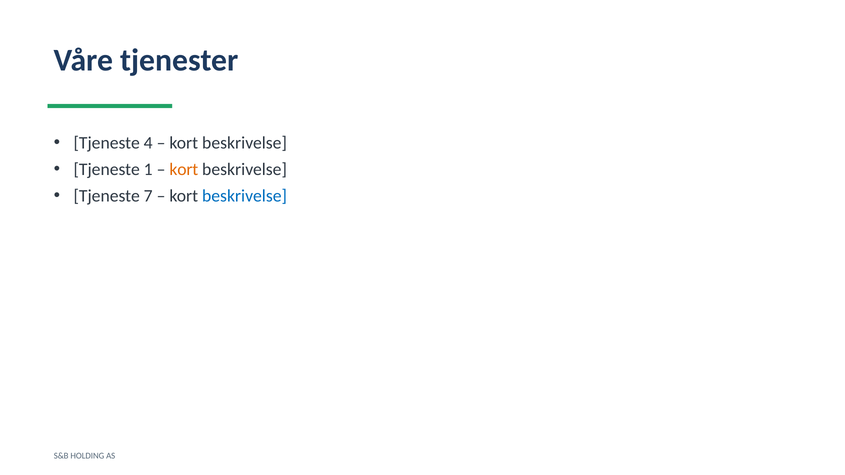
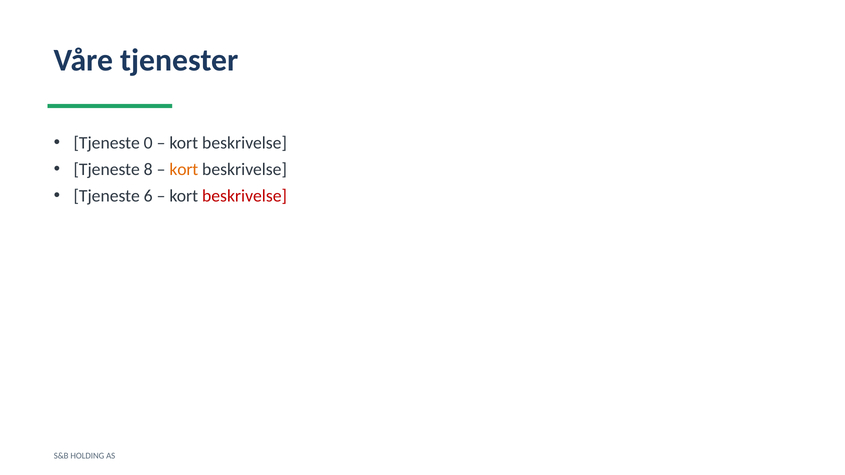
4: 4 -> 0
1: 1 -> 8
7: 7 -> 6
beskrivelse at (245, 196) colour: blue -> red
